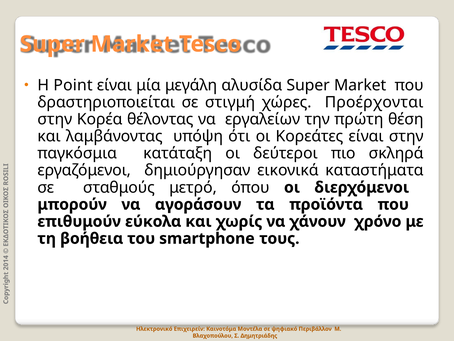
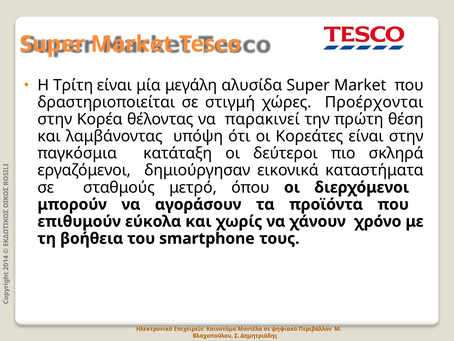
Point: Point -> Τρίτη
εργαλείων: εργαλείων -> παρακινεί
